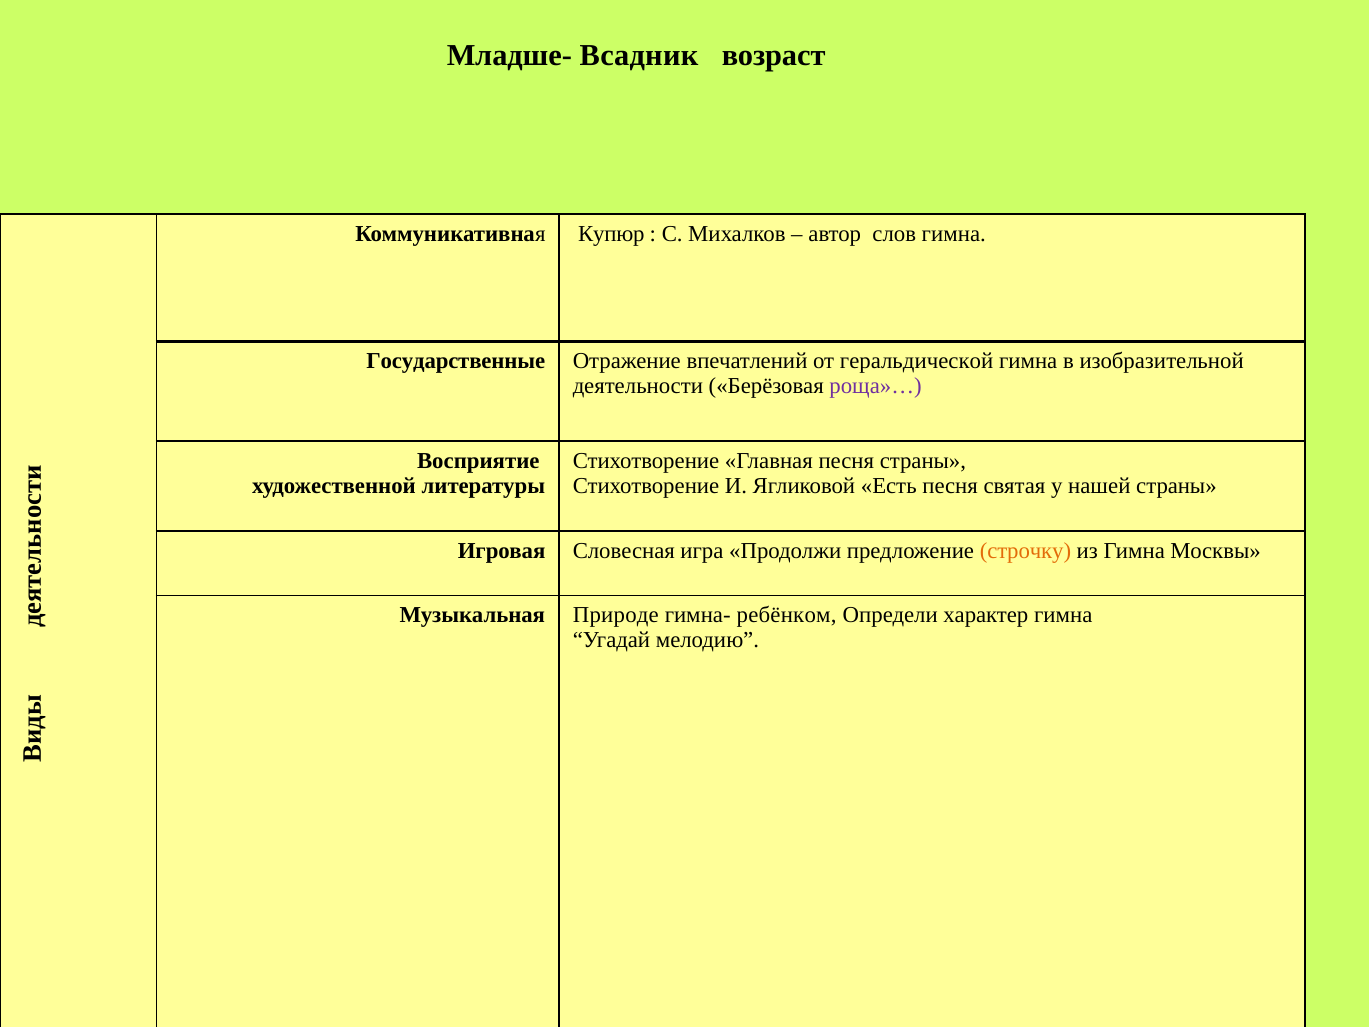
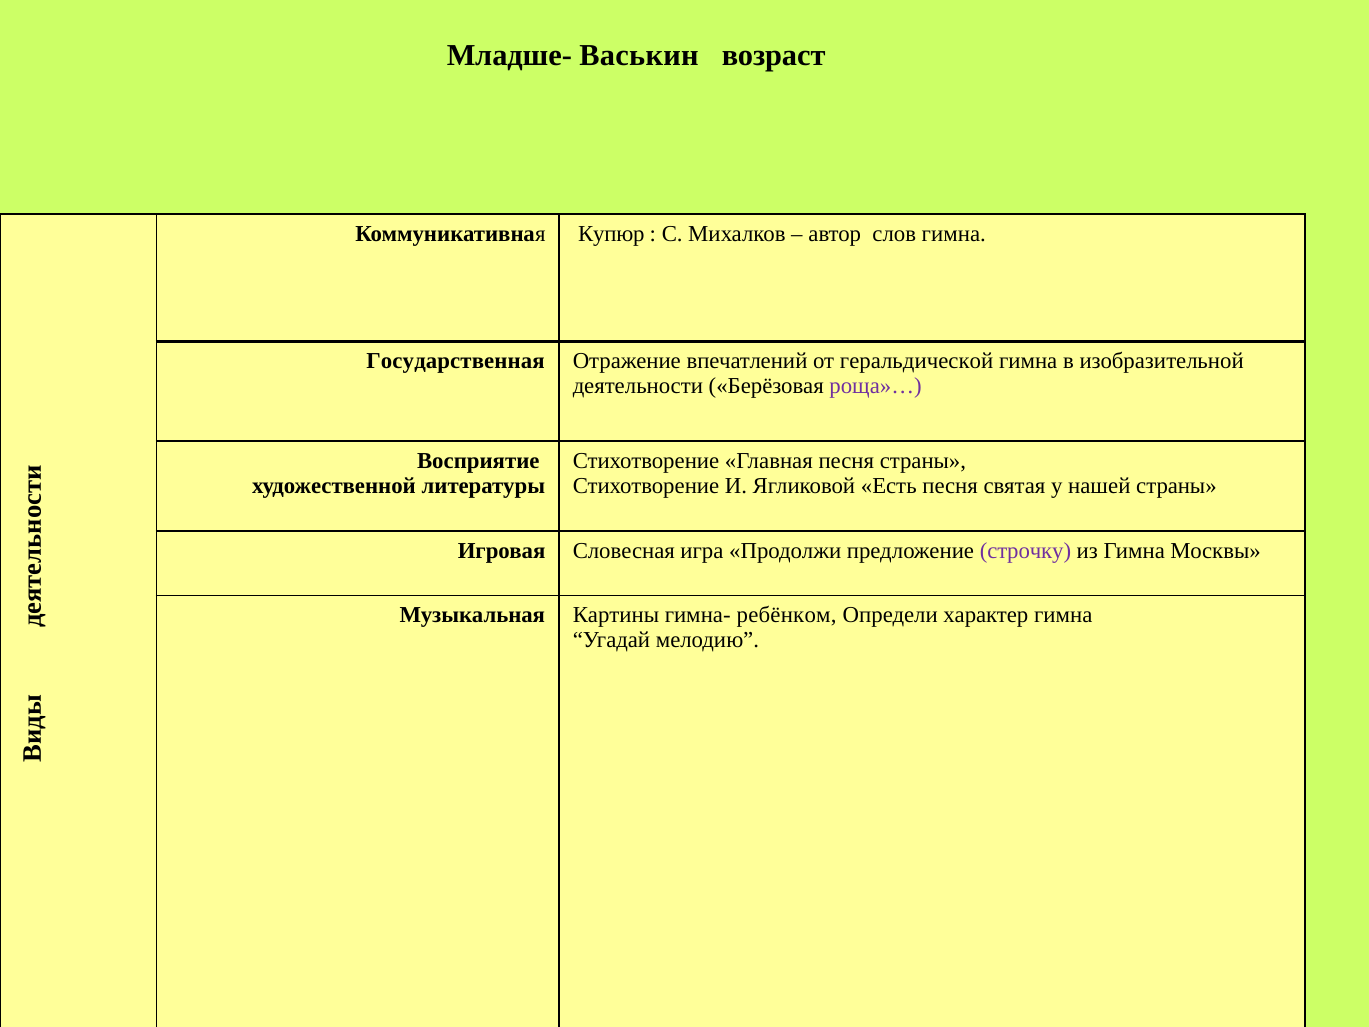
Всадник: Всадник -> Васькин
Государственные: Государственные -> Государственная
строчку colour: orange -> purple
Природе: Природе -> Картины
